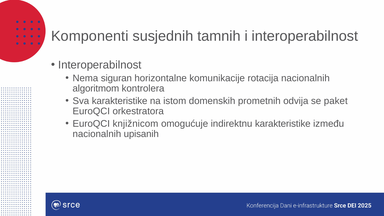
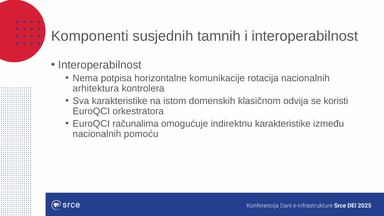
siguran: siguran -> potpisa
algoritmom: algoritmom -> arhitektura
prometnih: prometnih -> klasičnom
paket: paket -> koristi
knjižnicom: knjižnicom -> računalima
upisanih: upisanih -> pomoću
